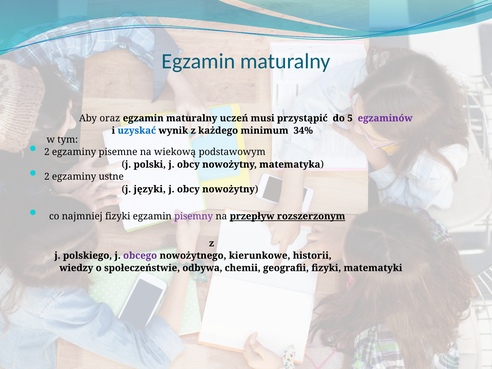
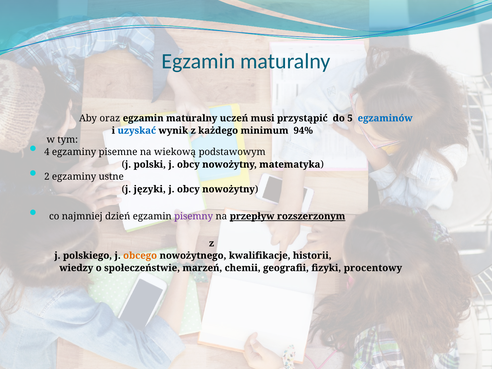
egzaminów colour: purple -> blue
34%: 34% -> 94%
2 at (47, 152): 2 -> 4
najmniej fizyki: fizyki -> dzień
obcego colour: purple -> orange
kierunkowe: kierunkowe -> kwalifikacje
odbywa: odbywa -> marzeń
matematyki: matematyki -> procentowy
